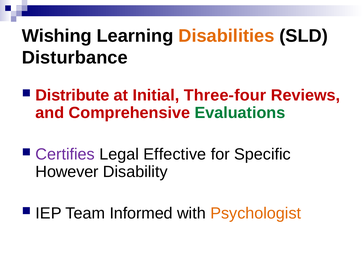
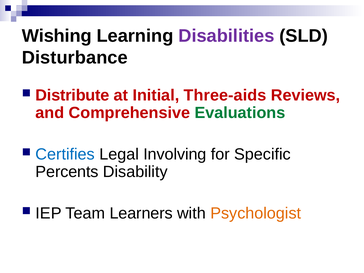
Disabilities colour: orange -> purple
Three-four: Three-four -> Three-aids
Certifies colour: purple -> blue
Effective: Effective -> Involving
However: However -> Percents
Informed: Informed -> Learners
